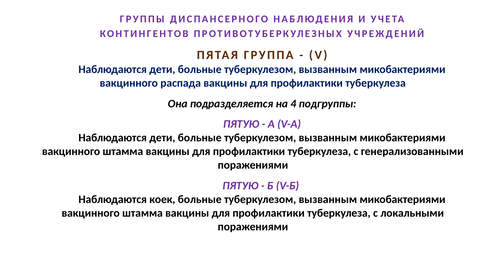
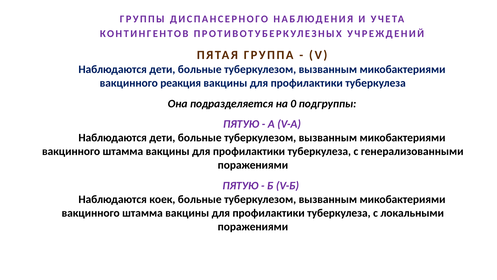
распада: распада -> реакция
4: 4 -> 0
